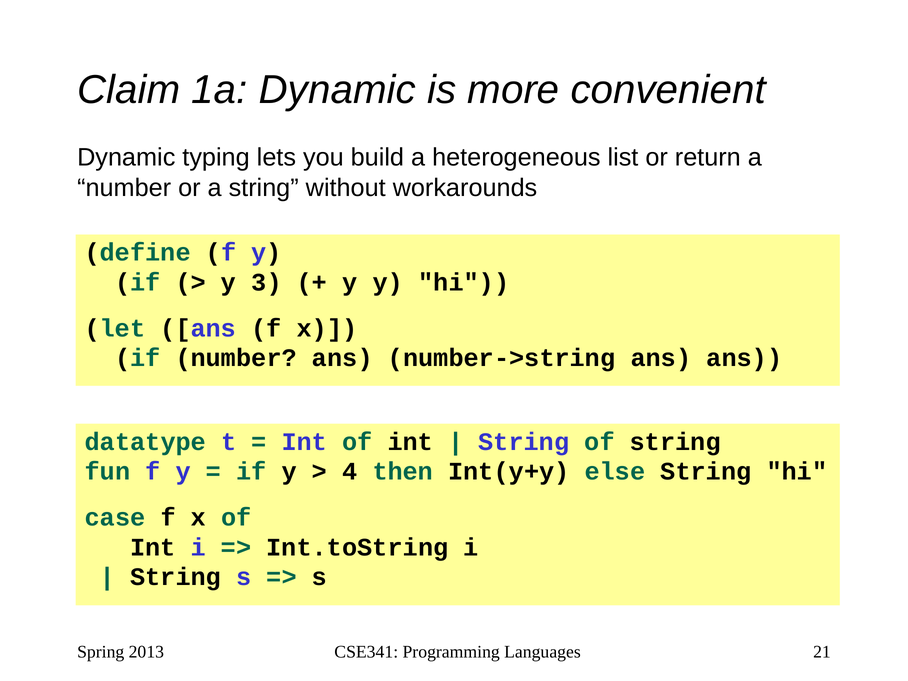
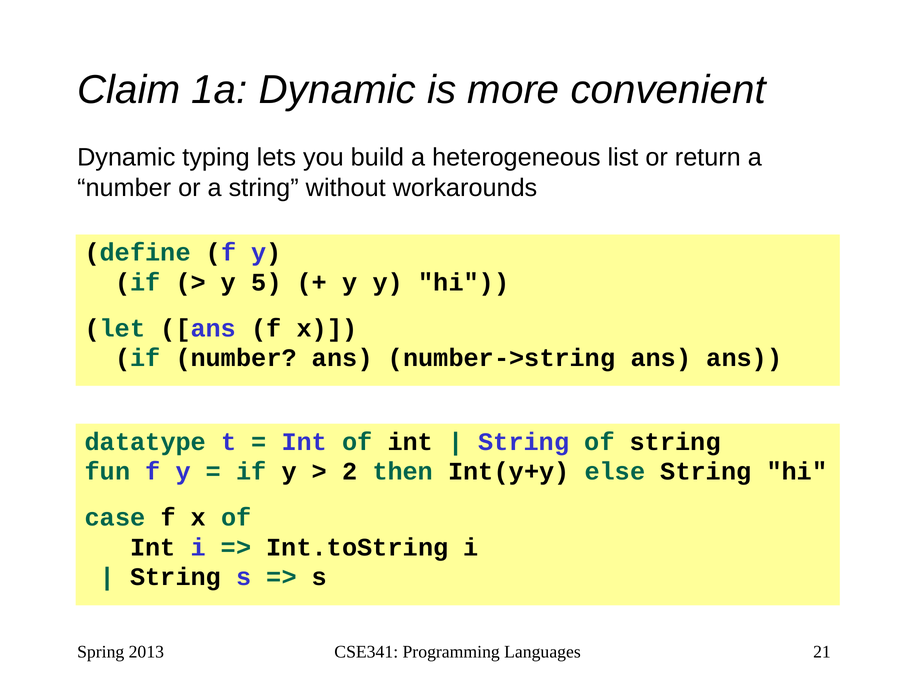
3: 3 -> 5
4: 4 -> 2
